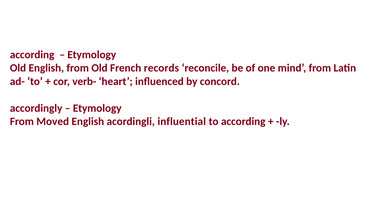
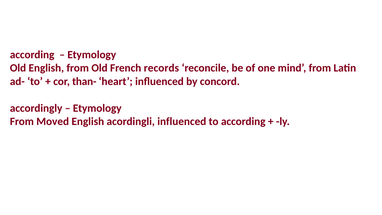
verb-: verb- -> than-
acordingli influential: influential -> influenced
